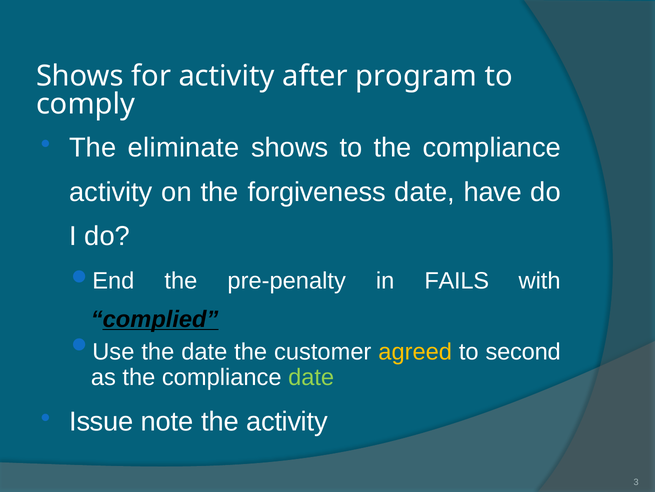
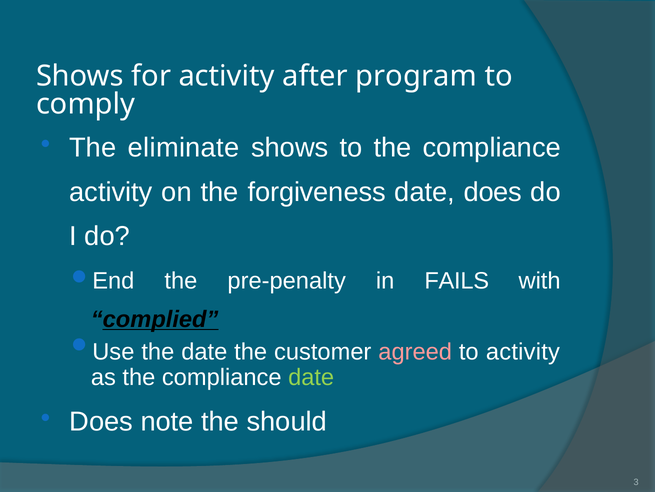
date have: have -> does
agreed colour: yellow -> pink
to second: second -> activity
Issue at (101, 421): Issue -> Does
the activity: activity -> should
